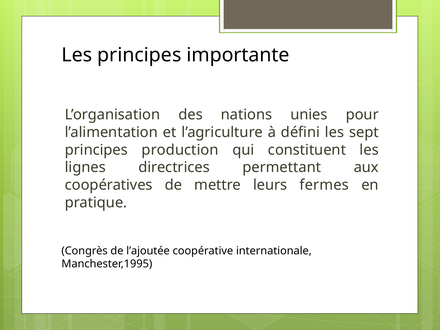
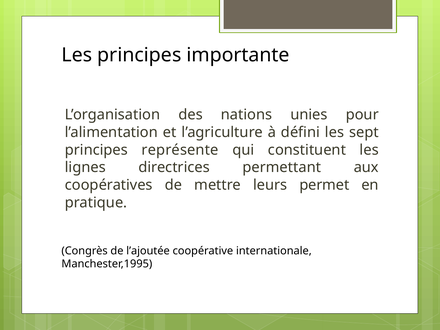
production: production -> représente
fermes: fermes -> permet
